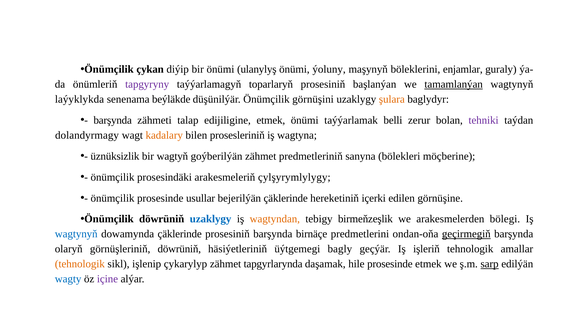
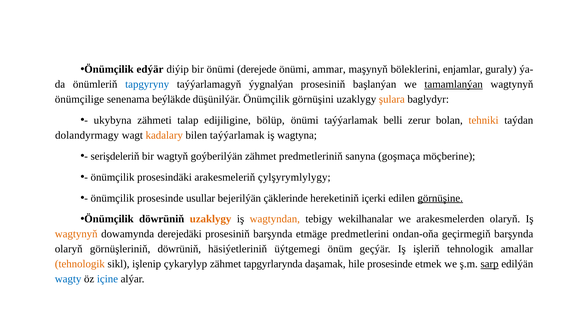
çykan: çykan -> edýär
ulanylyş: ulanylyş -> derejede
ýoluny: ýoluny -> ammar
tapgyryny colour: purple -> blue
toparlaryň: toparlaryň -> ýygnalýan
laýyklykda: laýyklykda -> önümçilige
barşynda at (113, 120): barşynda -> ukybyna
edijiligine etmek: etmek -> bölüp
tehniki colour: purple -> orange
bilen prosesleriniň: prosesleriniň -> taýýarlamak
üznüksizlik: üznüksizlik -> serişdeleriň
bölekleri: bölekleri -> goşmaça
görnüşine underline: none -> present
uzaklygy at (211, 219) colour: blue -> orange
birmeňzeşlik: birmeňzeşlik -> wekilhanalar
arakesmelerden bölegi: bölegi -> olaryň
wagtynyň at (76, 234) colour: blue -> orange
dowamynda çäklerinde: çäklerinde -> derejedäki
birnäçe: birnäçe -> etmäge
geçirmegiň underline: present -> none
bagly: bagly -> önüm
içine colour: purple -> blue
